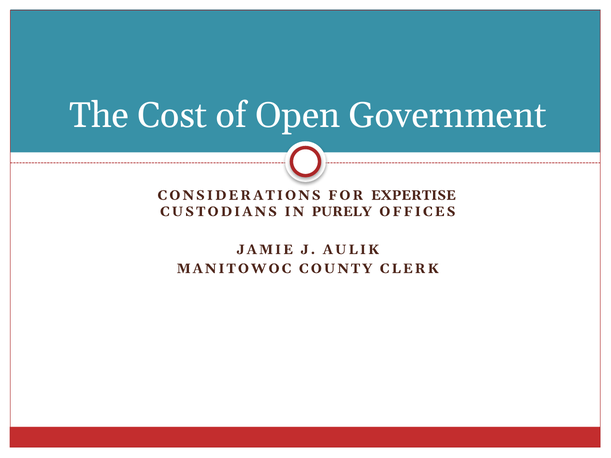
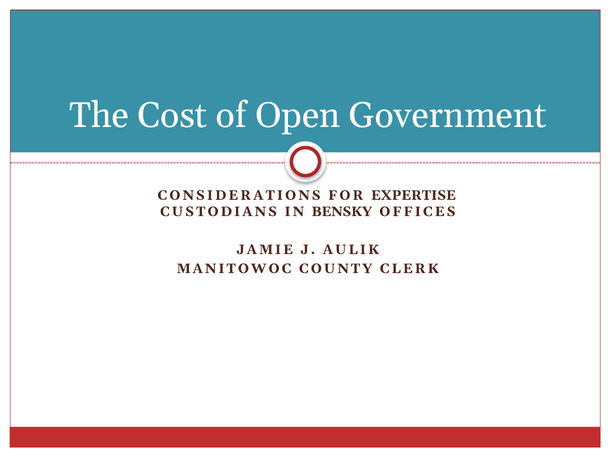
PURELY: PURELY -> BENSKY
